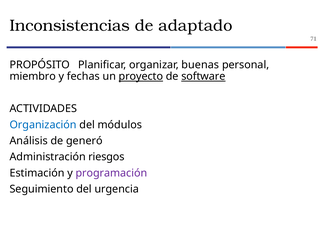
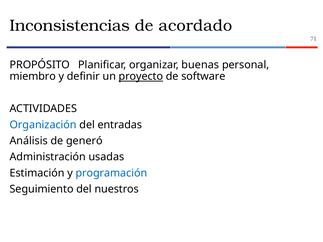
adaptado: adaptado -> acordado
fechas: fechas -> definir
software underline: present -> none
módulos: módulos -> entradas
riesgos: riesgos -> usadas
programación colour: purple -> blue
urgencia: urgencia -> nuestros
